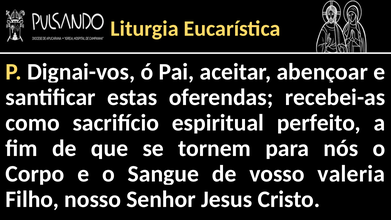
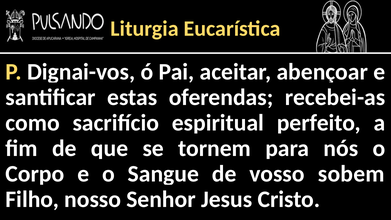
valeria: valeria -> sobem
